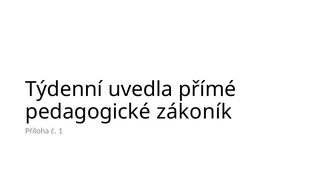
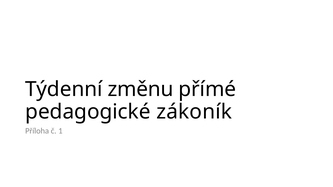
uvedla: uvedla -> změnu
